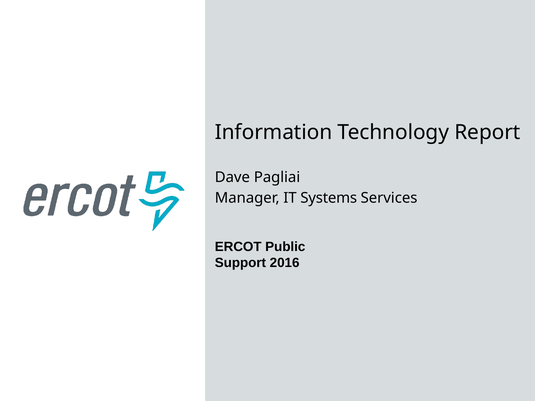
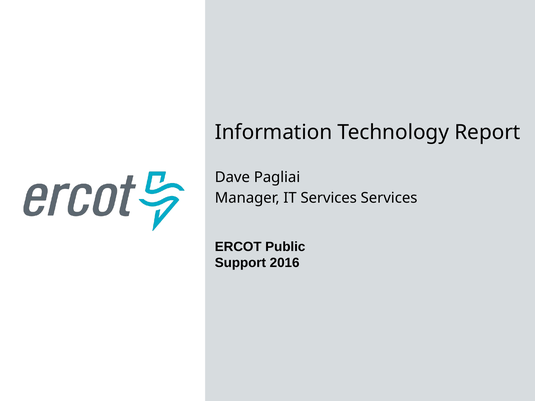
IT Systems: Systems -> Services
